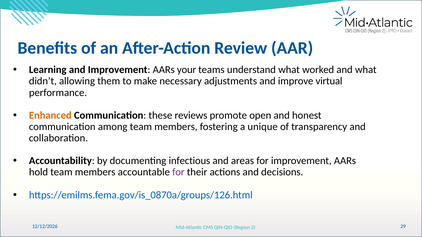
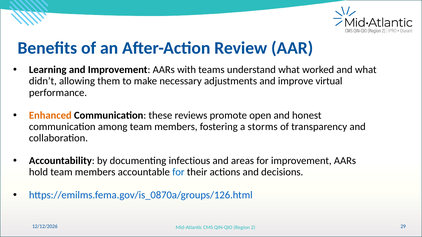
your: your -> with
unique: unique -> storms
for at (178, 172) colour: purple -> blue
